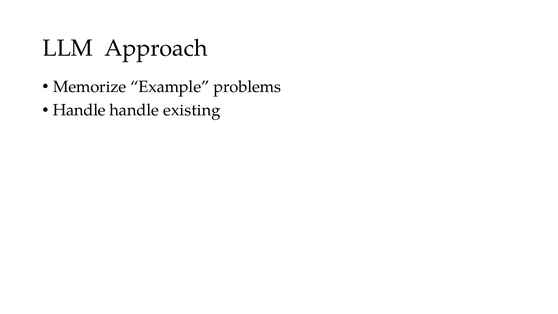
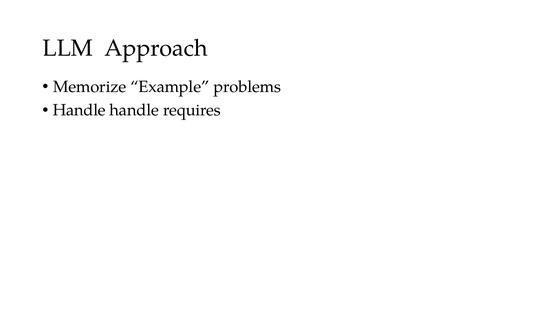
existing: existing -> requires
